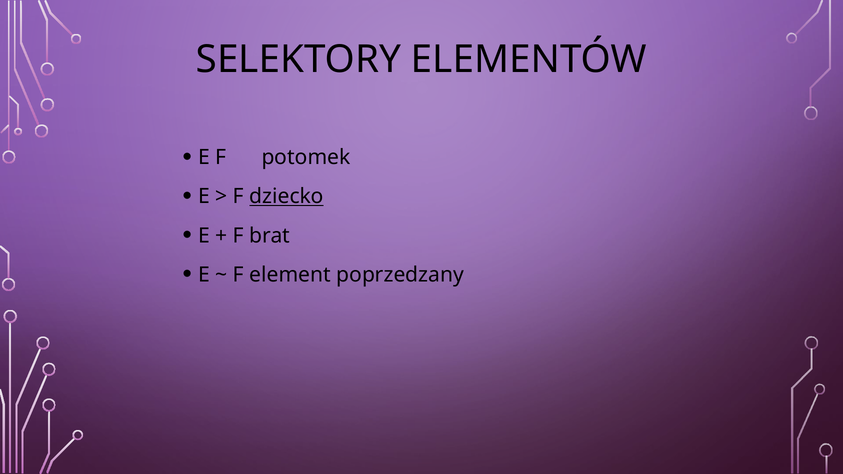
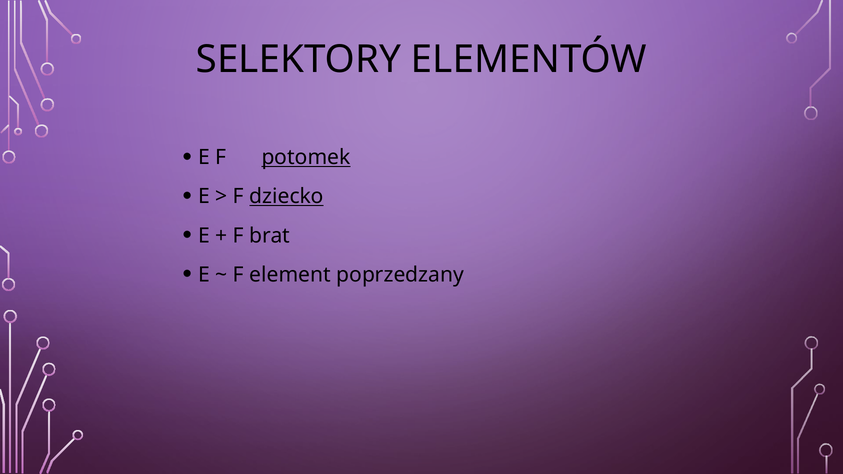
potomek underline: none -> present
